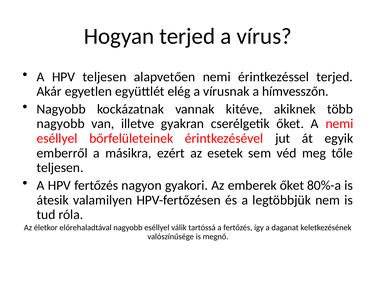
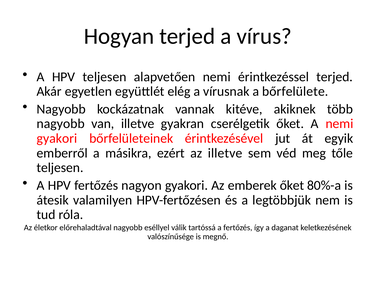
hímvesszőn: hímvesszőn -> bőrfelülete
eséllyel at (57, 138): eséllyel -> gyakori
az esetek: esetek -> illetve
